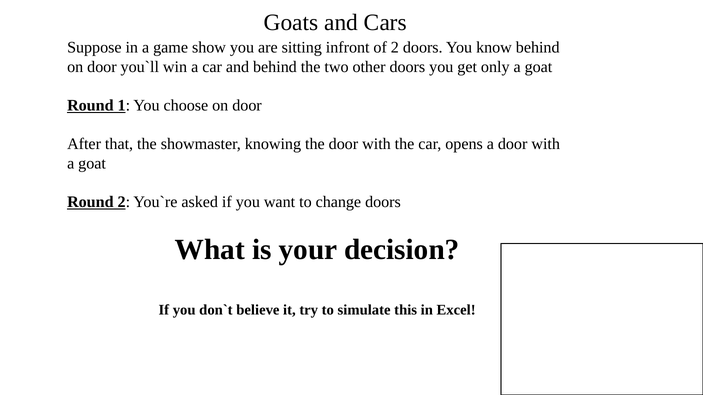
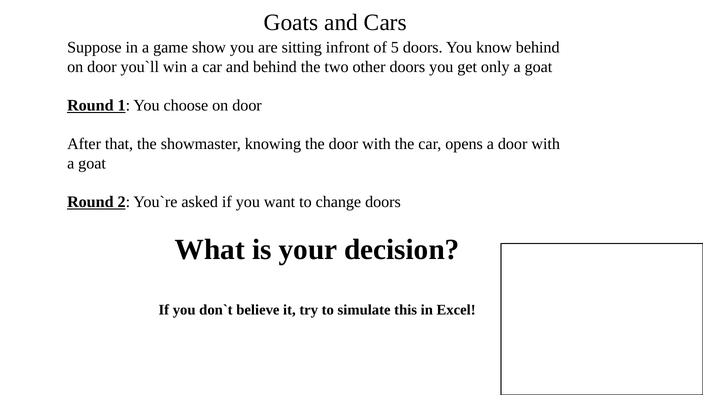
of 2: 2 -> 5
